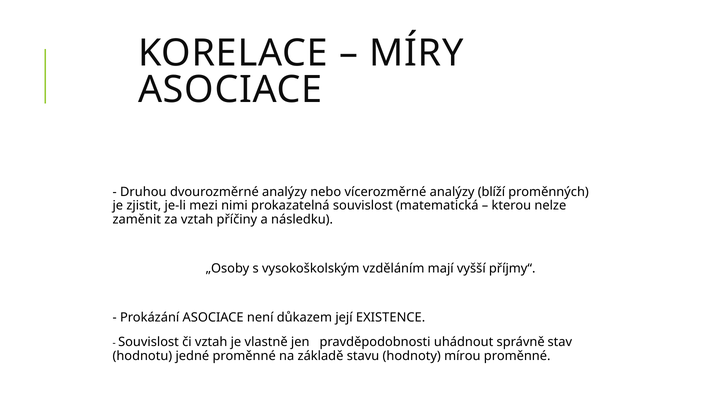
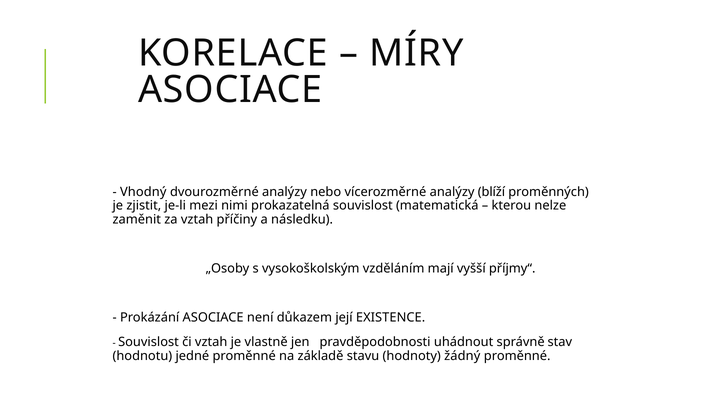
Druhou: Druhou -> Vhodný
mírou: mírou -> žádný
